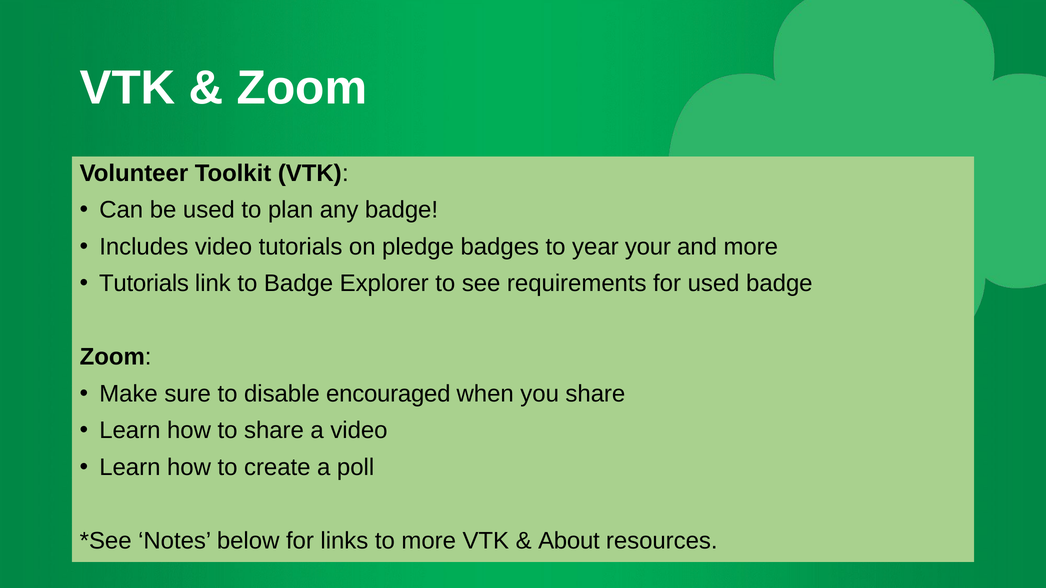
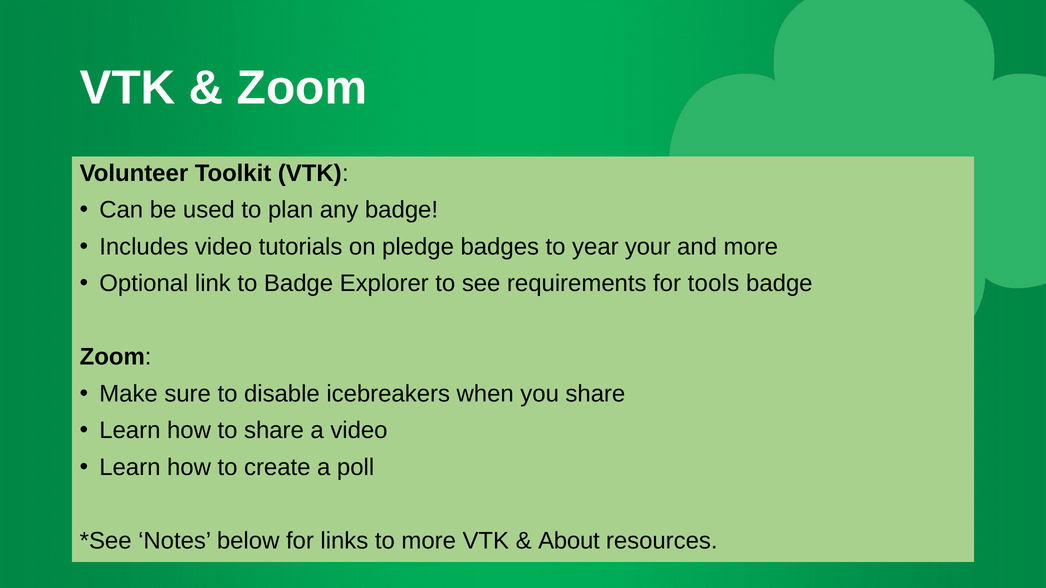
Tutorials at (144, 284): Tutorials -> Optional
for used: used -> tools
encouraged: encouraged -> icebreakers
